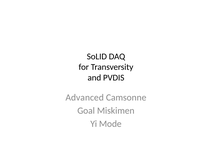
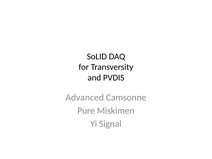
Goal: Goal -> Pure
Mode: Mode -> Signal
